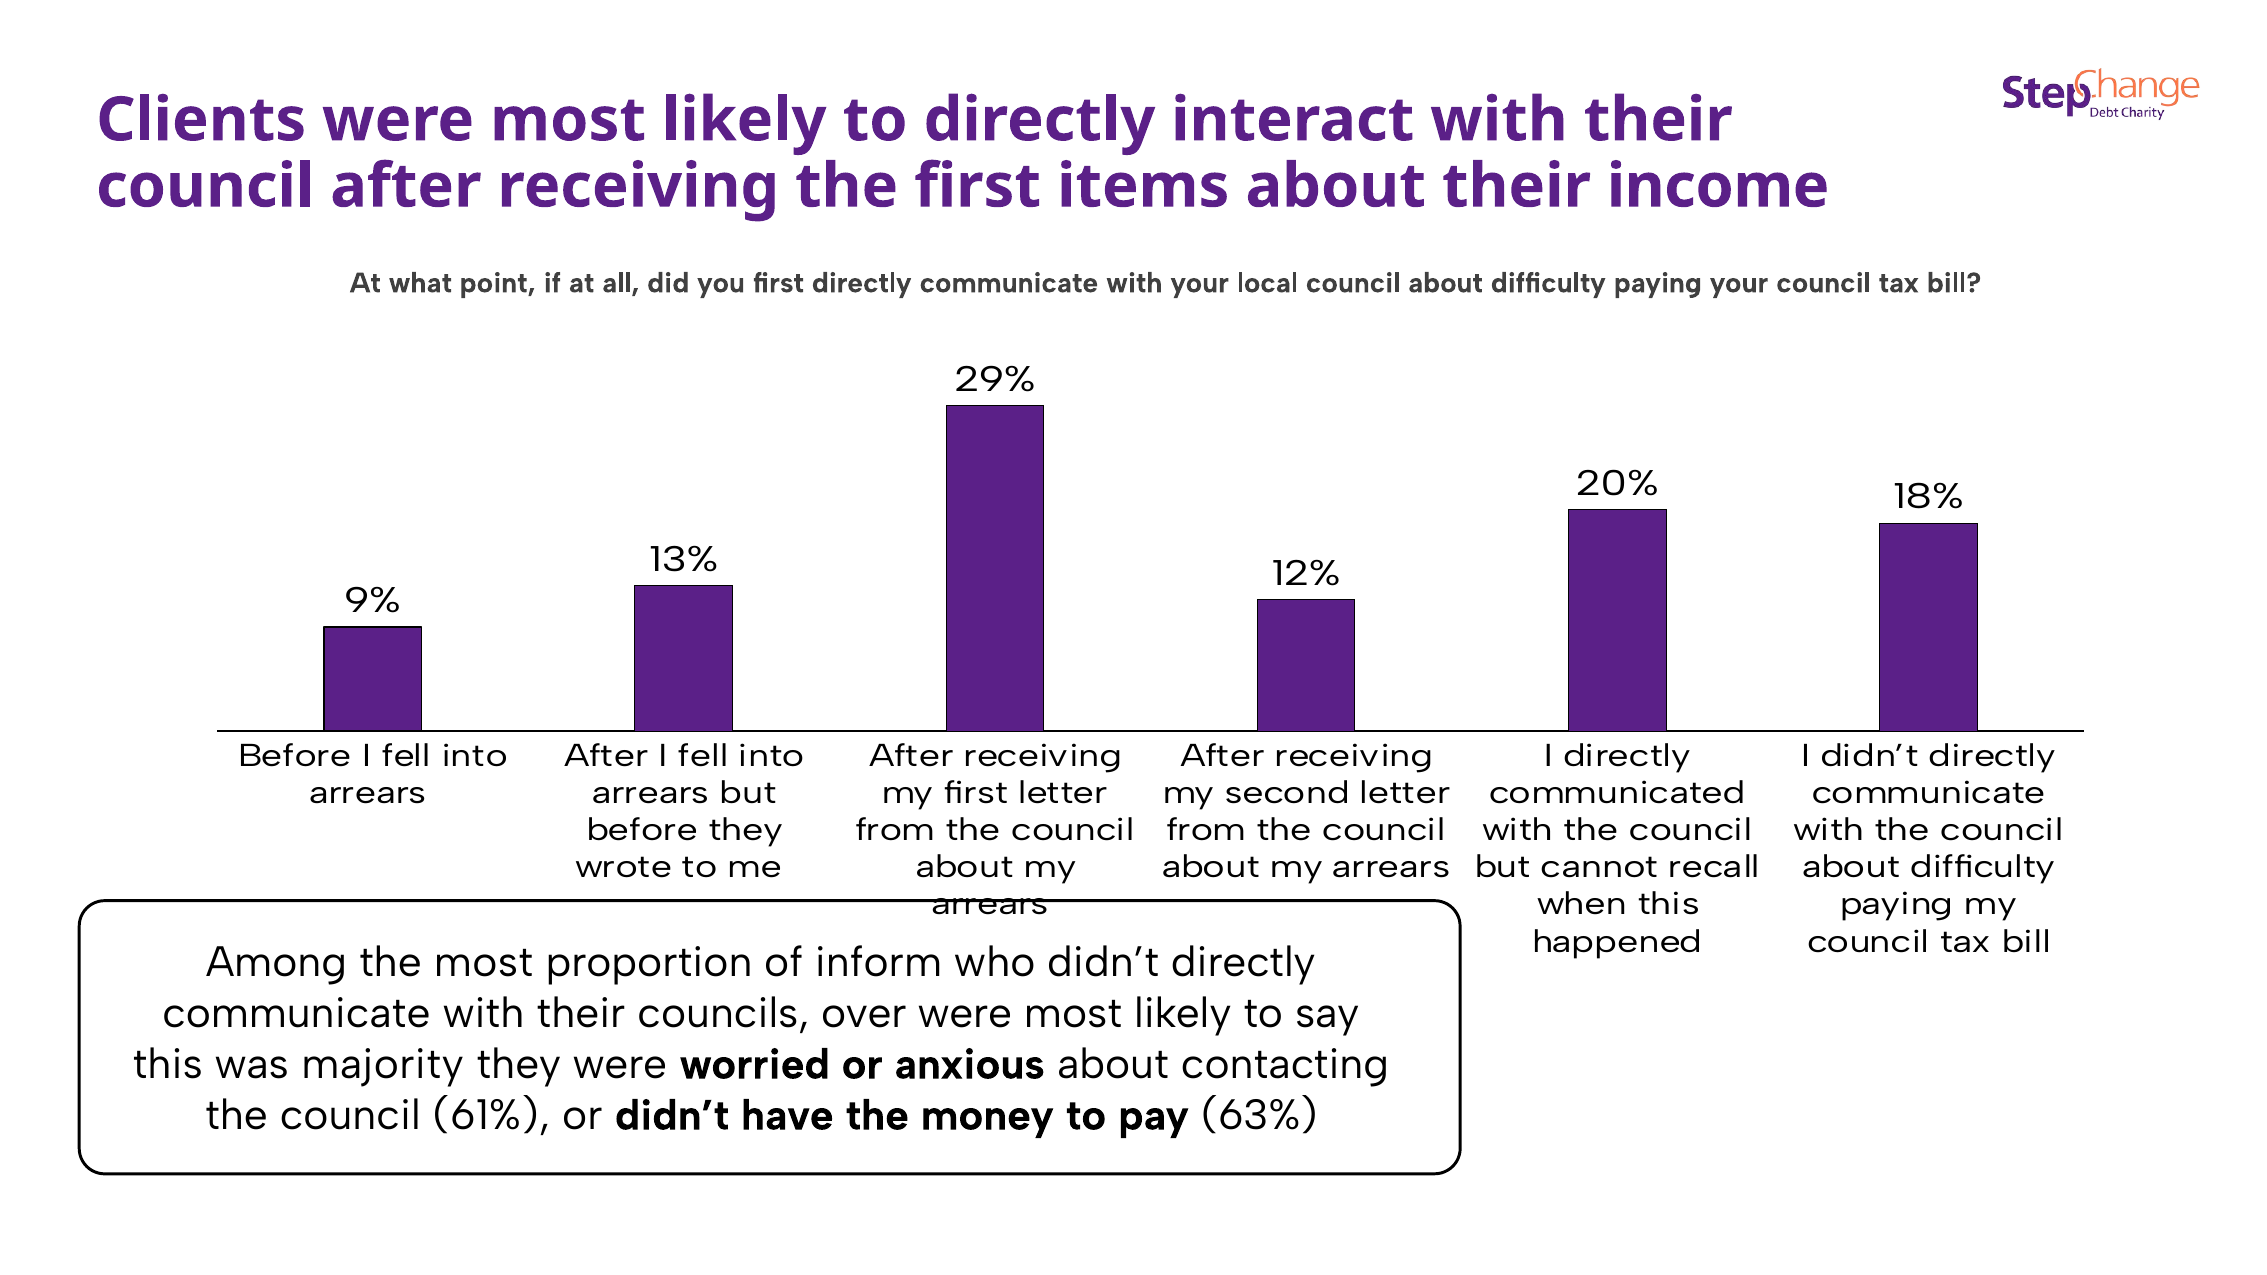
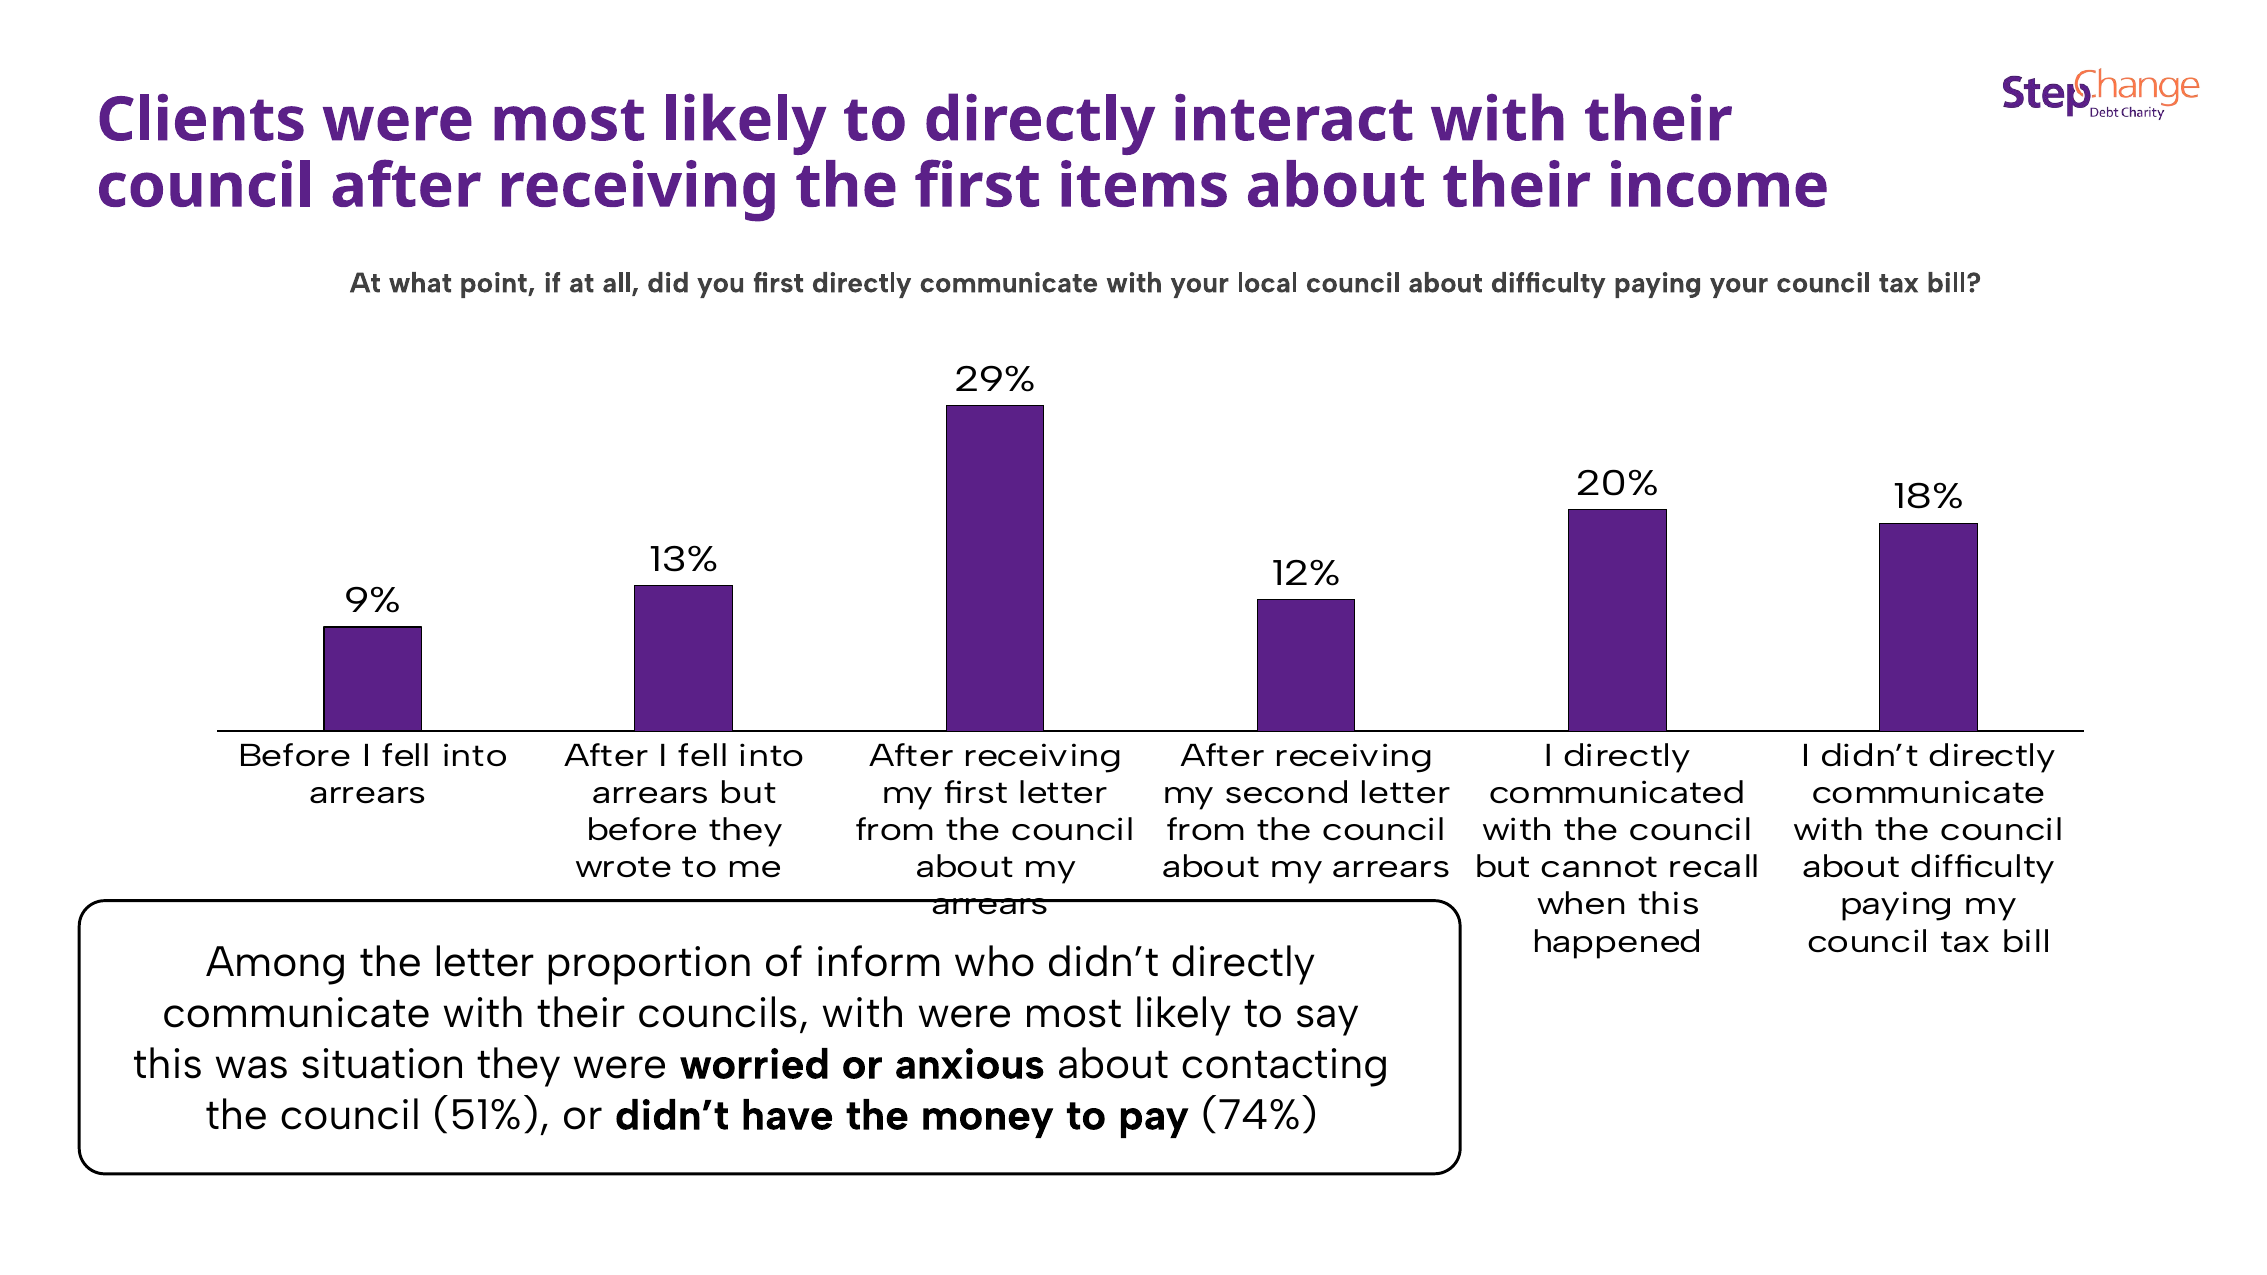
the most: most -> letter
councils over: over -> with
majority: majority -> situation
61%: 61% -> 51%
63%: 63% -> 74%
